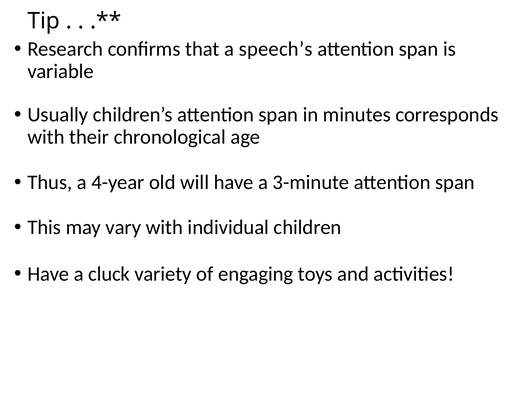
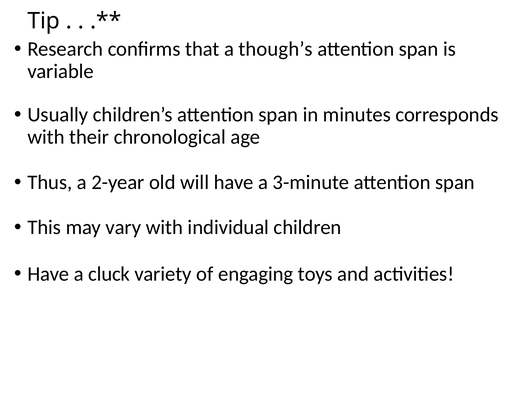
speech’s: speech’s -> though’s
4-year: 4-year -> 2-year
